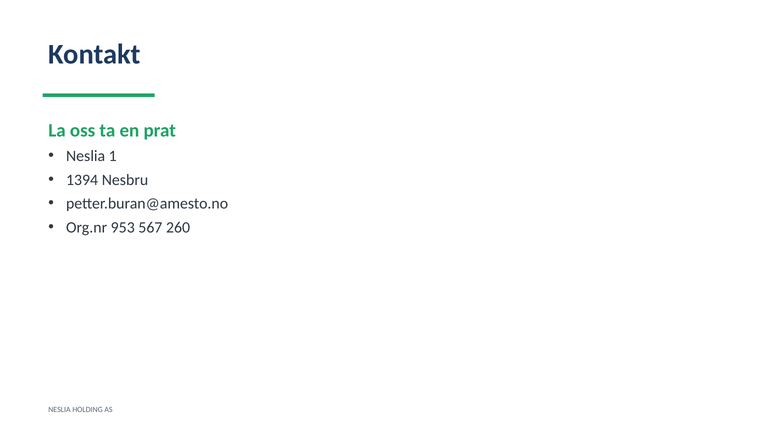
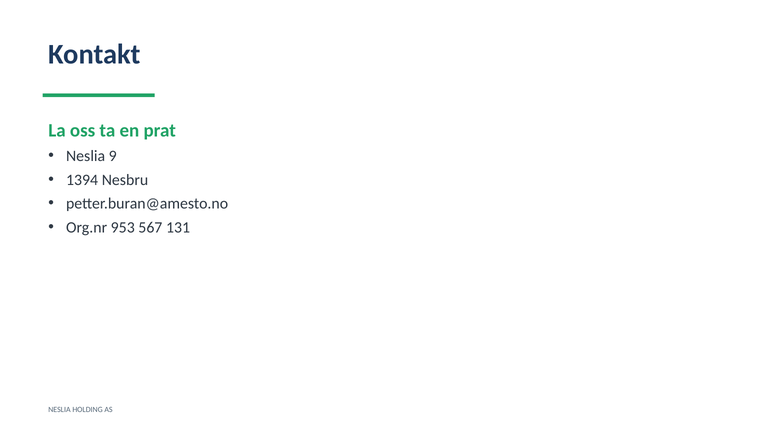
1: 1 -> 9
260: 260 -> 131
